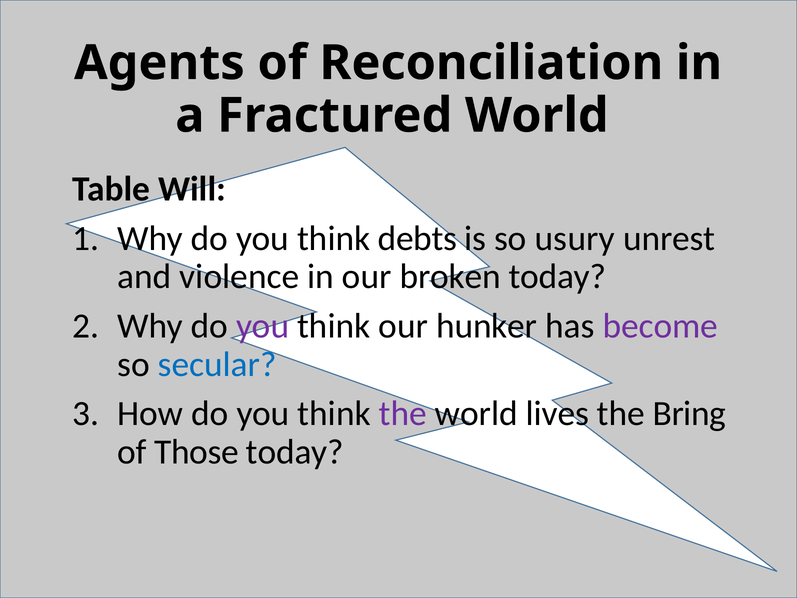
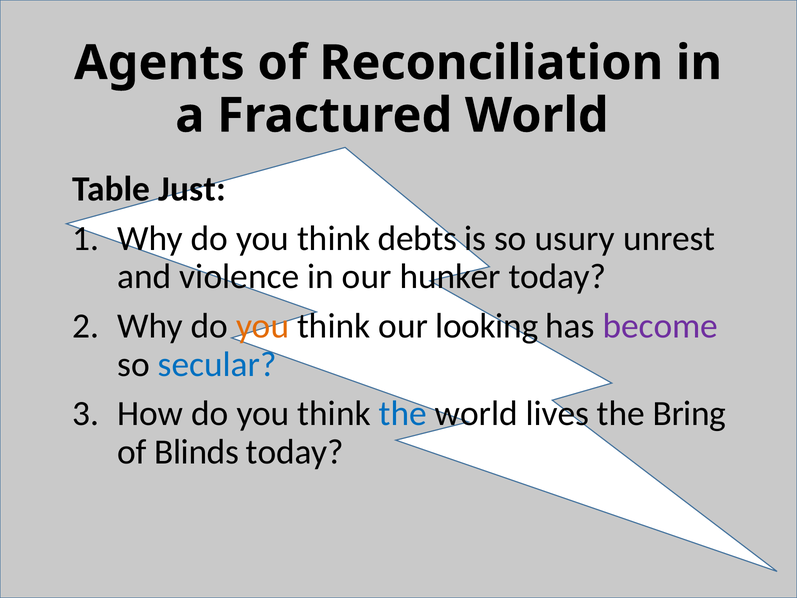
Will: Will -> Just
broken: broken -> hunker
you at (263, 326) colour: purple -> orange
hunker: hunker -> looking
the at (403, 414) colour: purple -> blue
Those: Those -> Blinds
